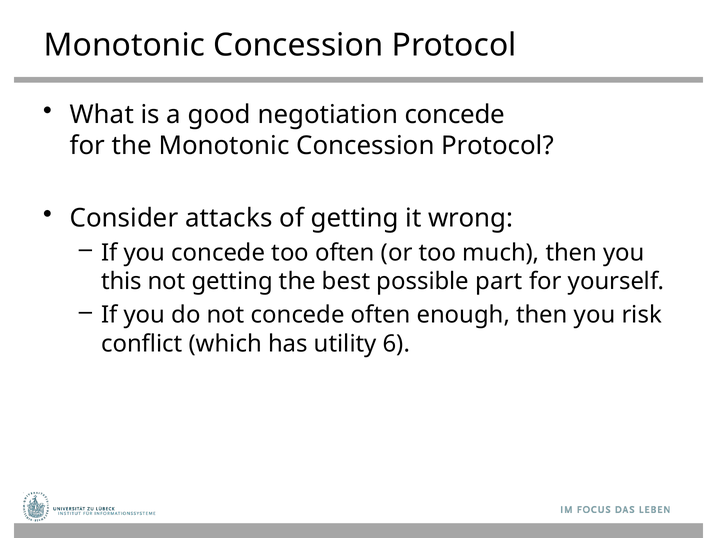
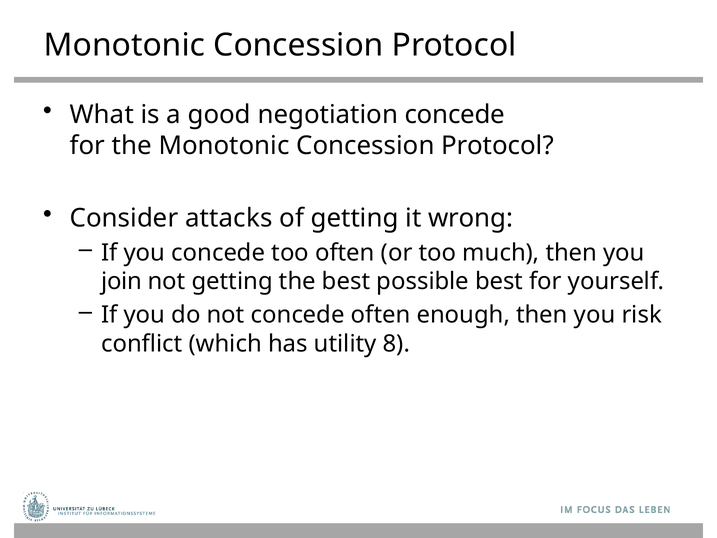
this: this -> join
possible part: part -> best
6: 6 -> 8
